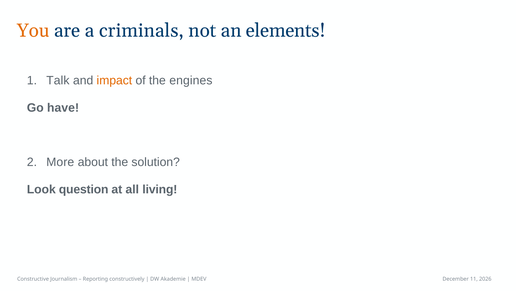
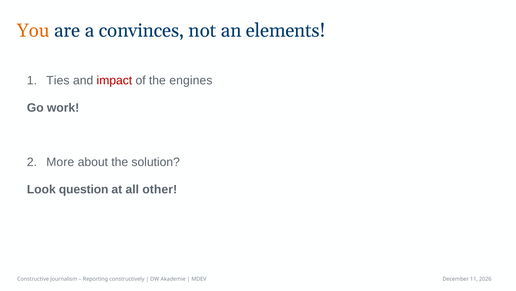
criminals: criminals -> convinces
Talk: Talk -> Ties
impact colour: orange -> red
have: have -> work
living: living -> other
